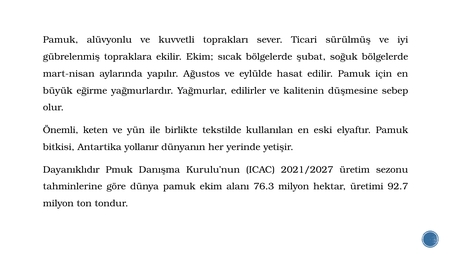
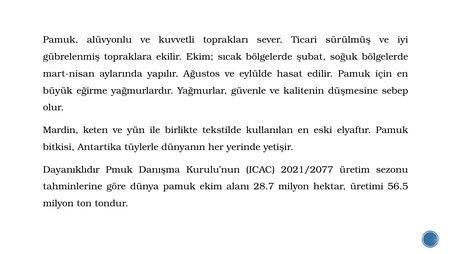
edilirler: edilirler -> güvenle
Önemli: Önemli -> Mardin
yollanır: yollanır -> tüylerle
2021/2027: 2021/2027 -> 2021/2077
76.3: 76.3 -> 28.7
92.7: 92.7 -> 56.5
